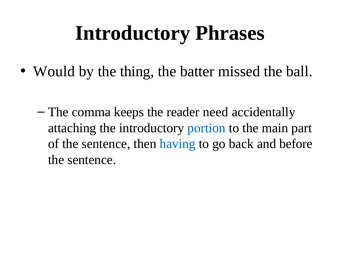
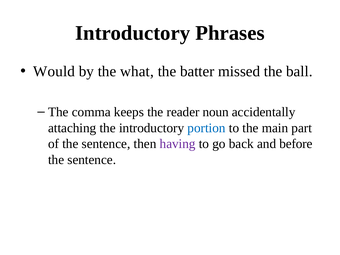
thing: thing -> what
need: need -> noun
having colour: blue -> purple
